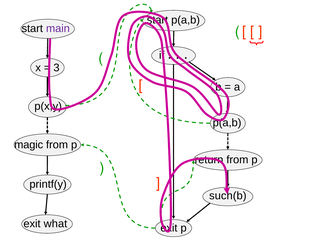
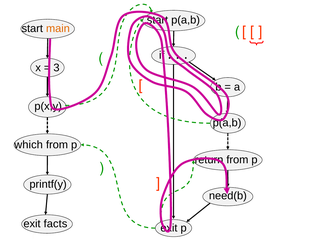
main colour: purple -> orange
magic: magic -> which
such(b: such(b -> need(b
what: what -> facts
